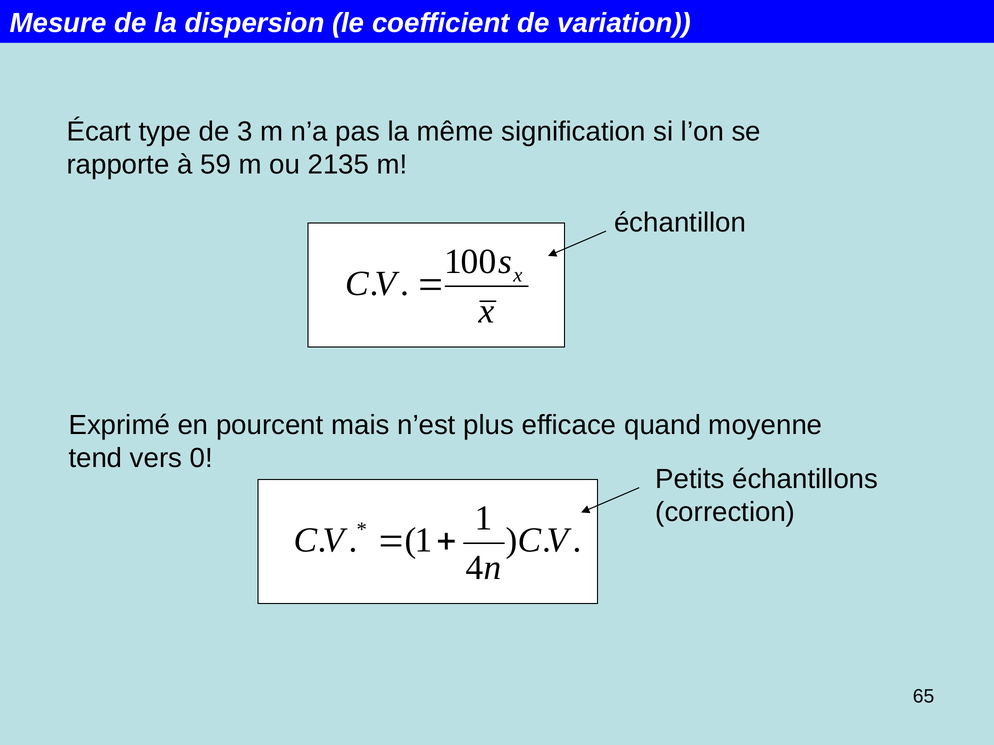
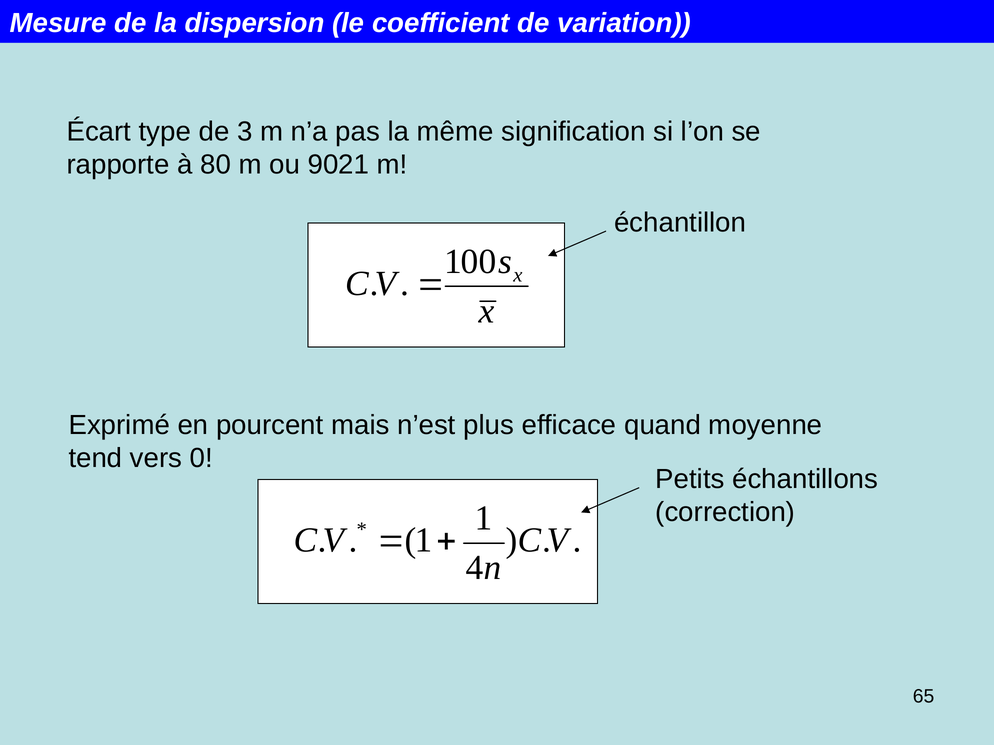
59: 59 -> 80
2135: 2135 -> 9021
